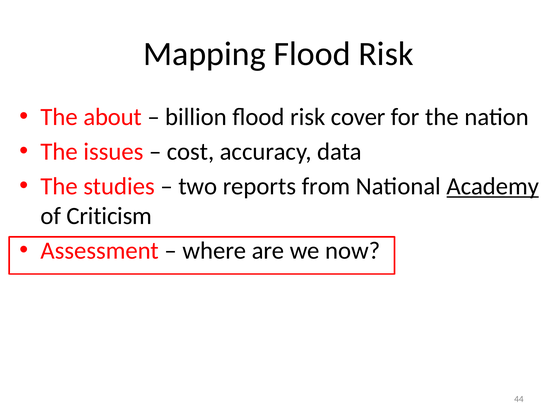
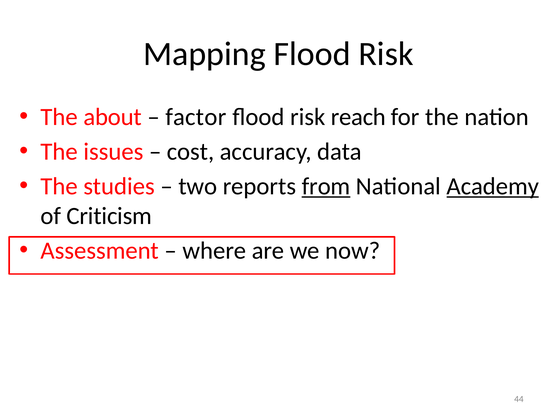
billion: billion -> factor
cover: cover -> reach
from underline: none -> present
